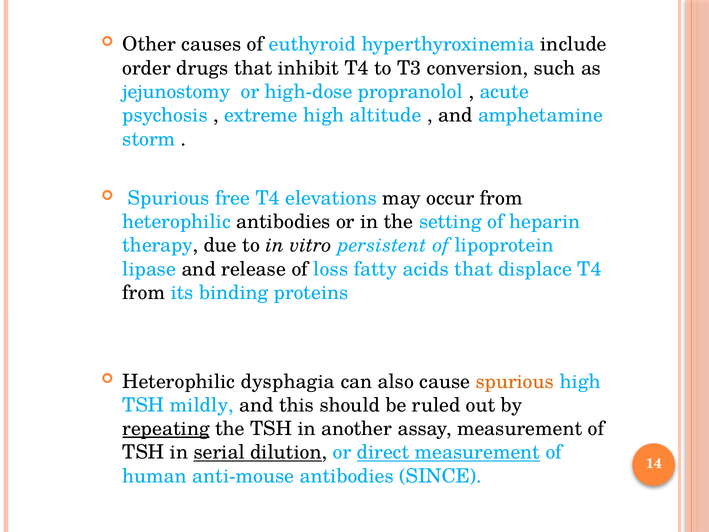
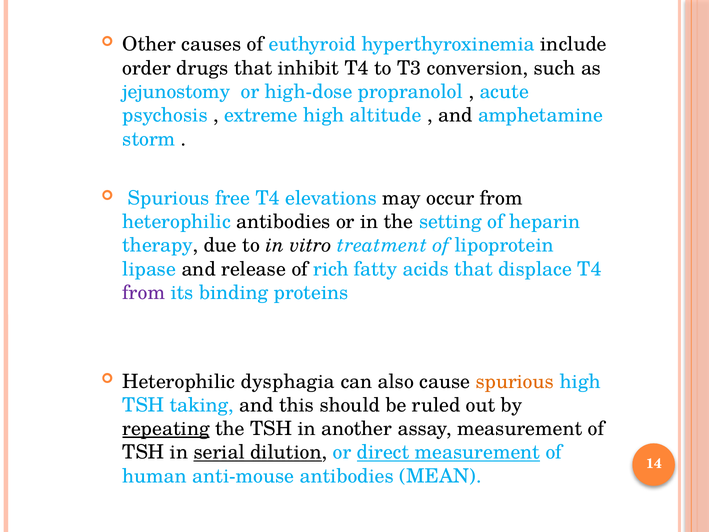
persistent: persistent -> treatment
loss: loss -> rich
from at (144, 293) colour: black -> purple
mildly: mildly -> taking
SINCE: SINCE -> MEAN
